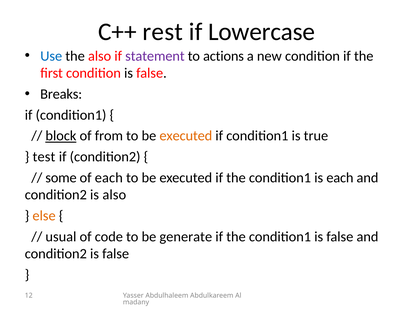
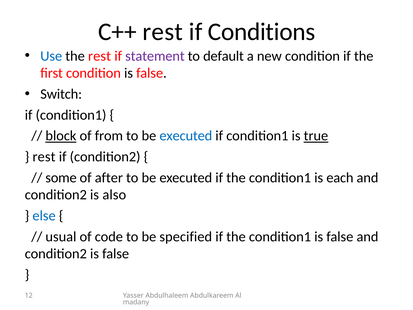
Lowercase: Lowercase -> Conditions
the also: also -> rest
actions: actions -> default
Breaks: Breaks -> Switch
executed at (186, 136) colour: orange -> blue
true underline: none -> present
test at (44, 157): test -> rest
of each: each -> after
else colour: orange -> blue
generate: generate -> specified
